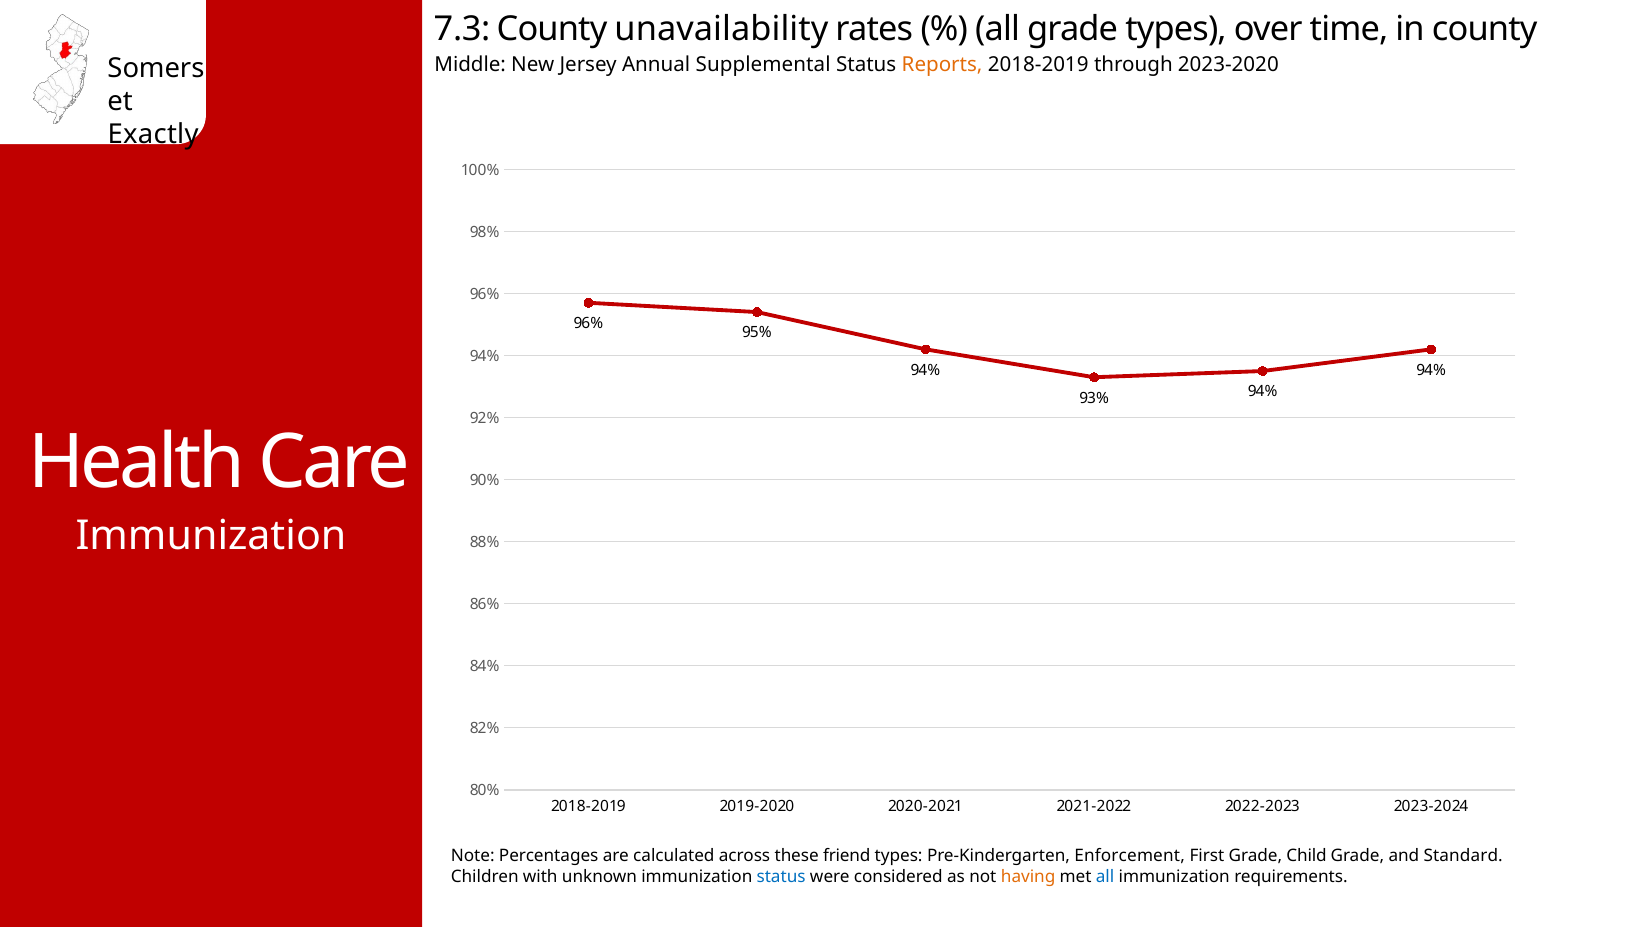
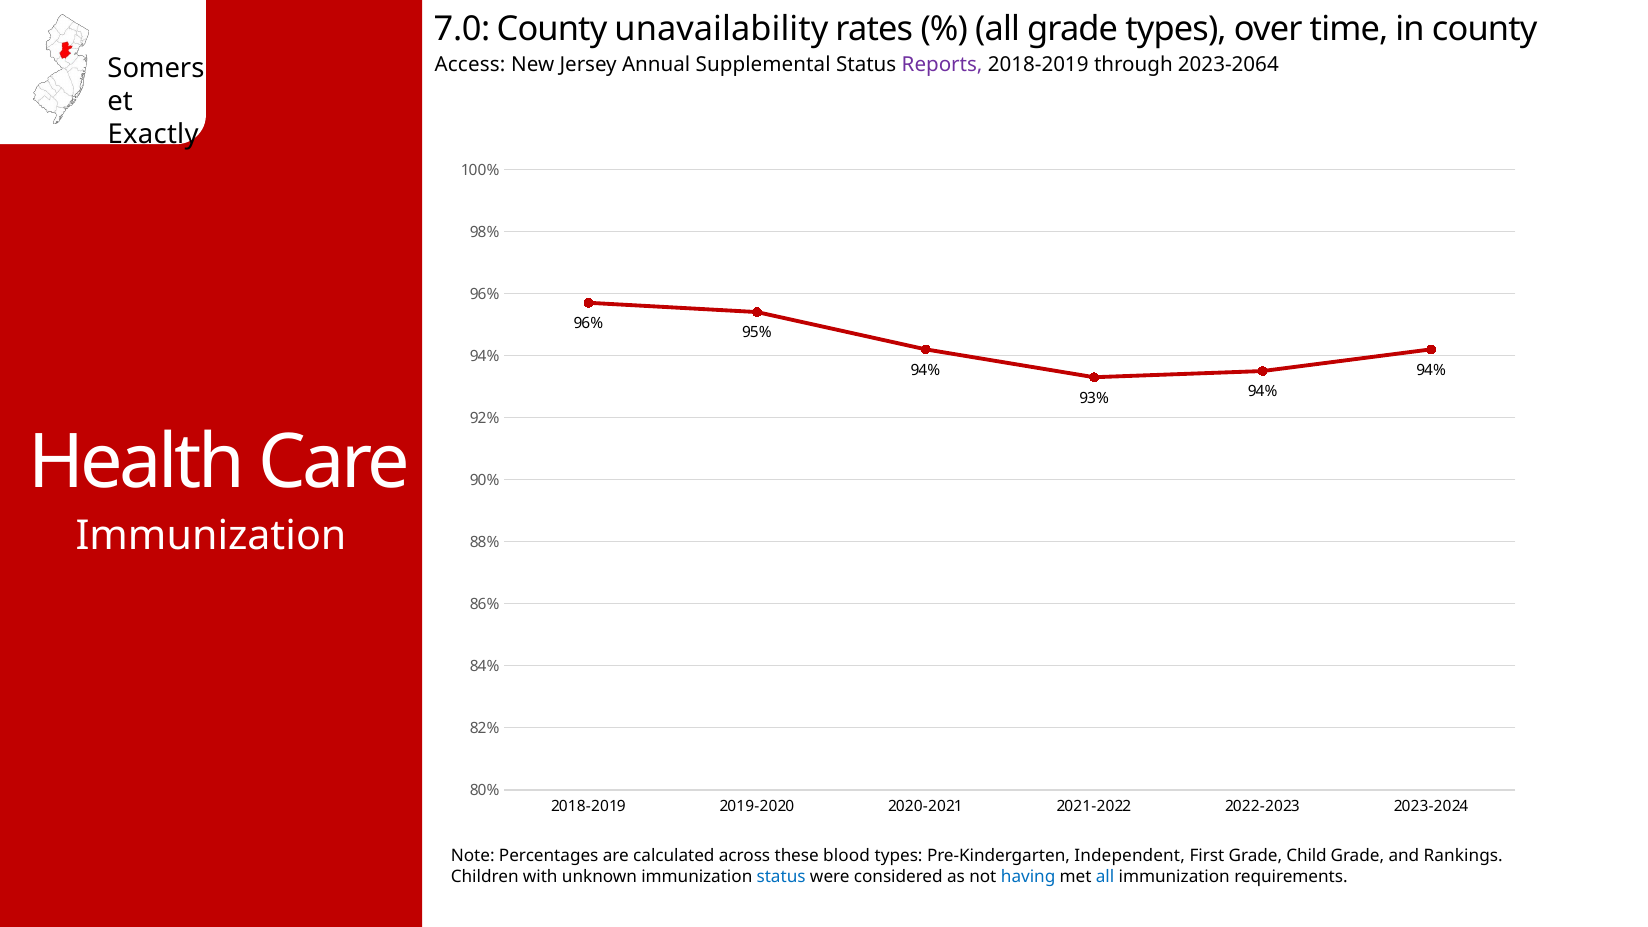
7.3: 7.3 -> 7.0
Middle: Middle -> Access
Reports colour: orange -> purple
2023-2020: 2023-2020 -> 2023-2064
friend: friend -> blood
Enforcement: Enforcement -> Independent
Standard: Standard -> Rankings
having colour: orange -> blue
